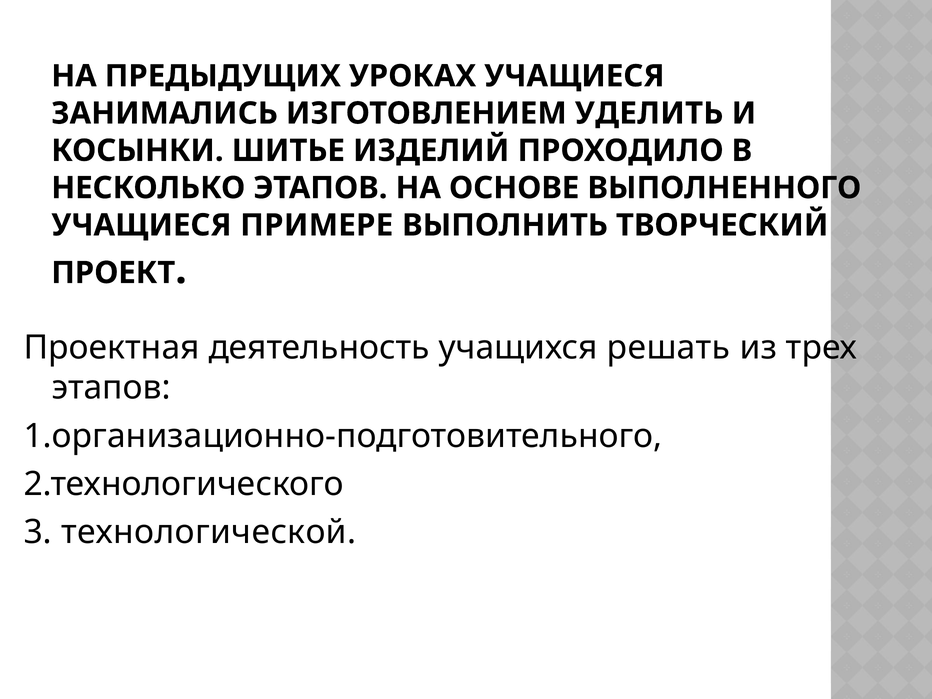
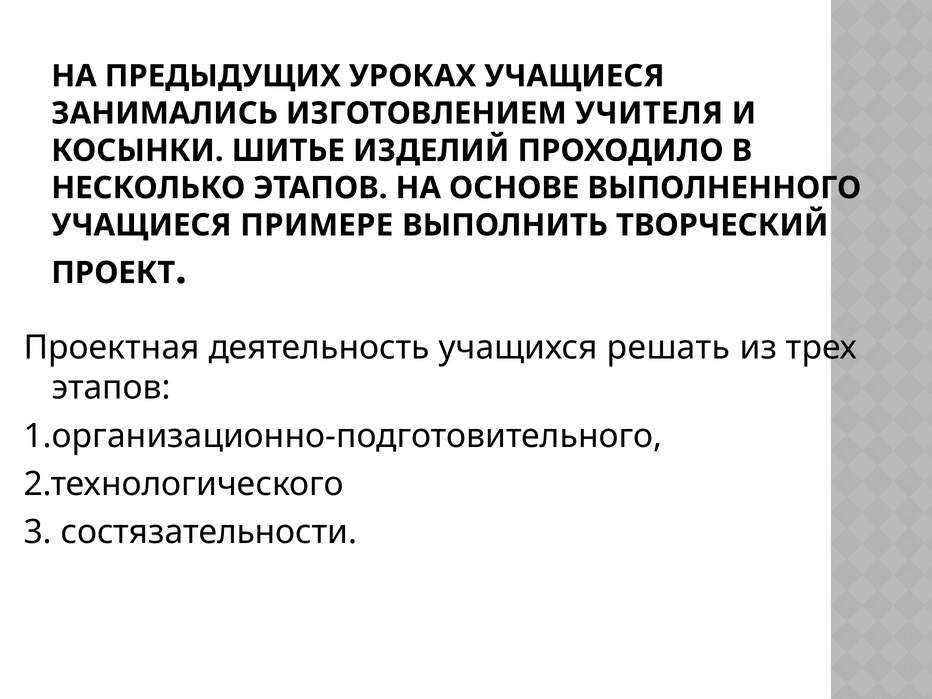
УДЕЛИТЬ: УДЕЛИТЬ -> УЧИТЕЛЯ
технологической: технологической -> состязательности
